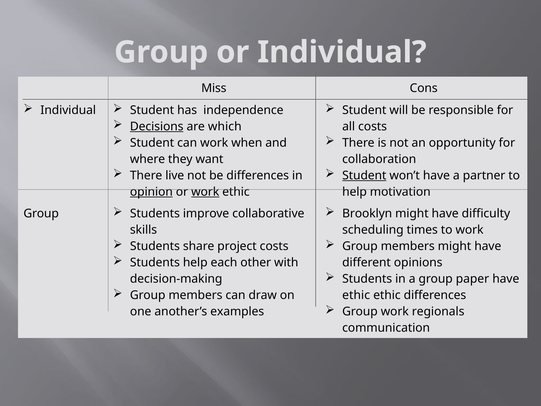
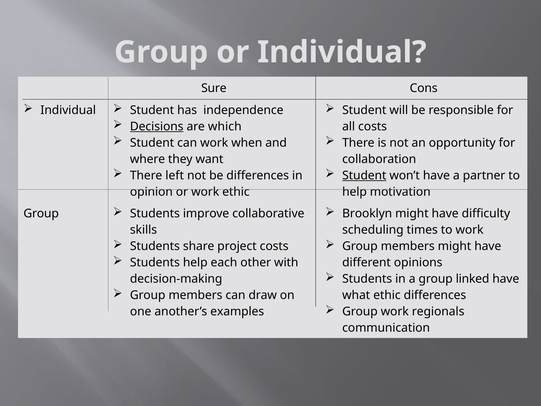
Miss: Miss -> Sure
live: live -> left
opinion underline: present -> none
work at (205, 192) underline: present -> none
paper: paper -> linked
ethic at (356, 295): ethic -> what
